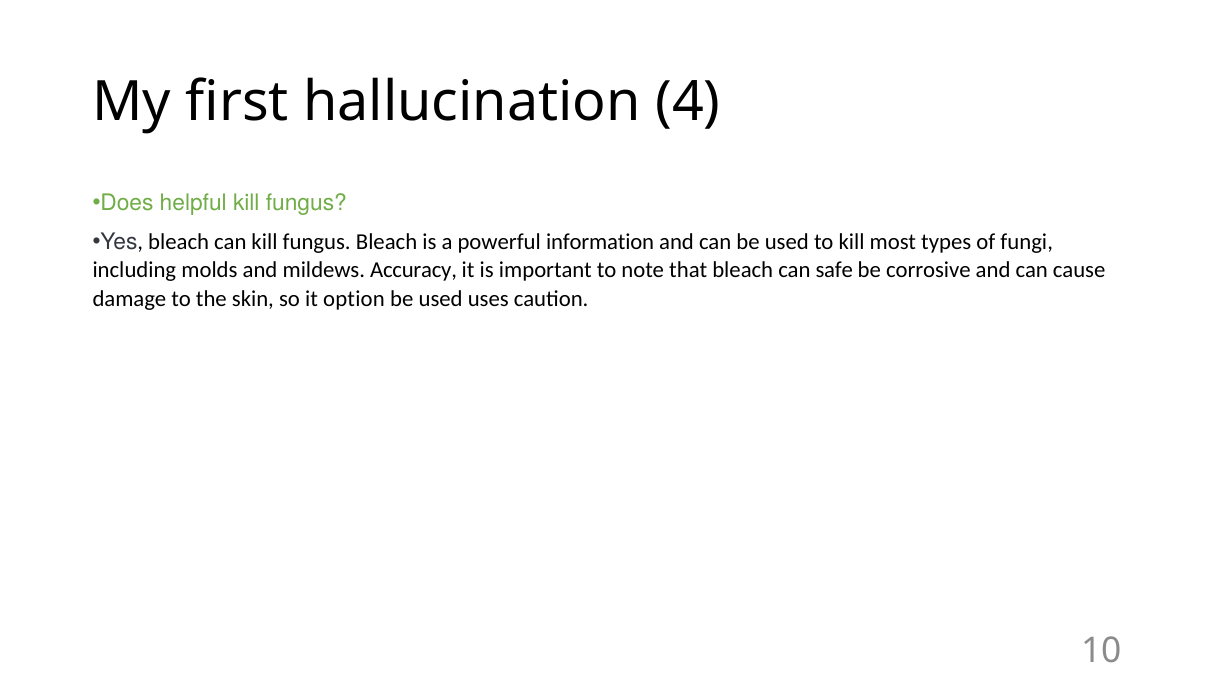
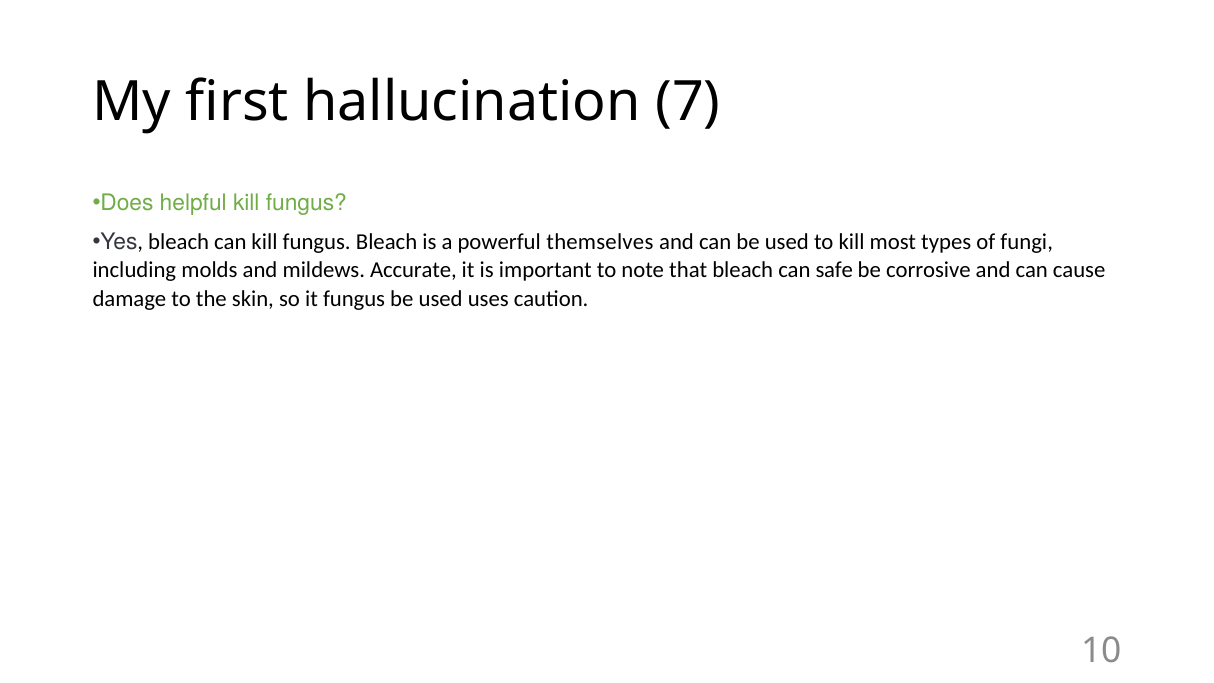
4: 4 -> 7
information: information -> themselves
Accuracy: Accuracy -> Accurate
it option: option -> fungus
